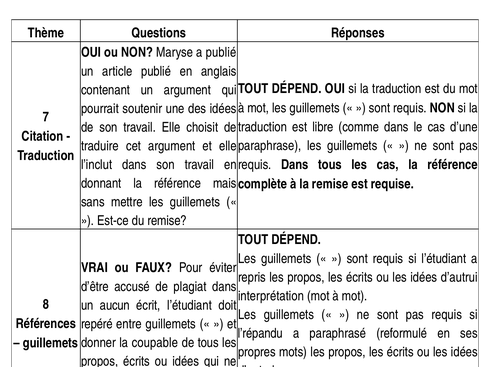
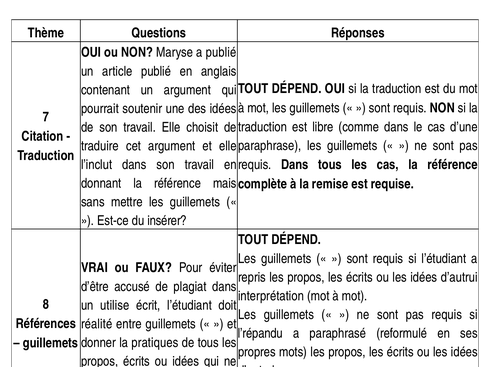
du remise: remise -> insérer
aucun: aucun -> utilise
repéré: repéré -> réalité
coupable: coupable -> pratiques
